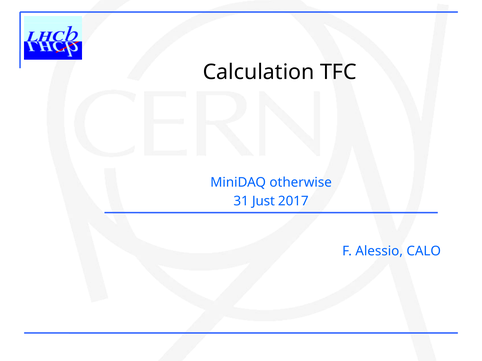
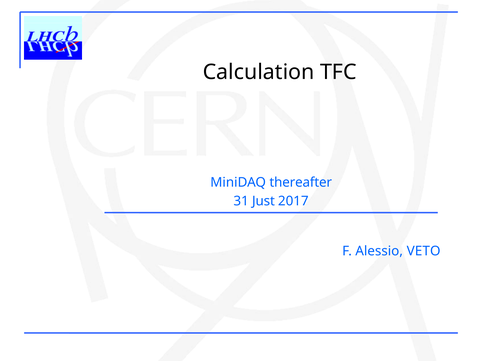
otherwise: otherwise -> thereafter
CALO: CALO -> VETO
